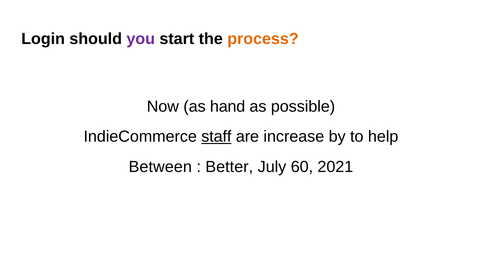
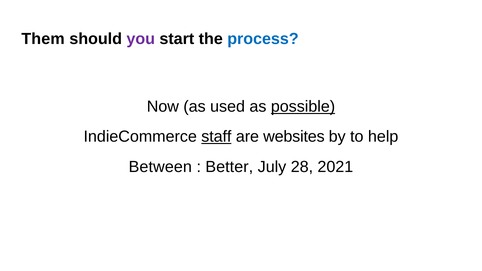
Login: Login -> Them
process colour: orange -> blue
hand: hand -> used
possible underline: none -> present
increase: increase -> websites
60: 60 -> 28
